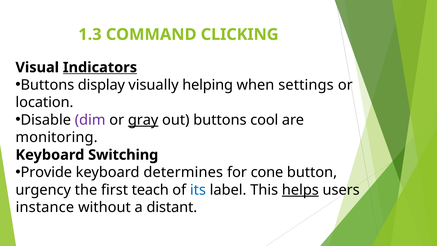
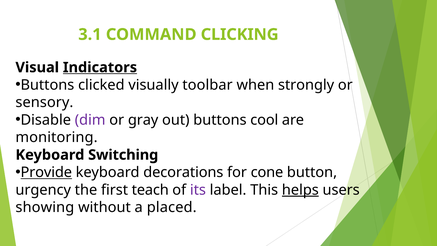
1.3: 1.3 -> 3.1
display: display -> clicked
helping: helping -> toolbar
settings: settings -> strongly
location: location -> sensory
gray underline: present -> none
Provide underline: none -> present
determines: determines -> decorations
its colour: blue -> purple
instance: instance -> showing
distant: distant -> placed
